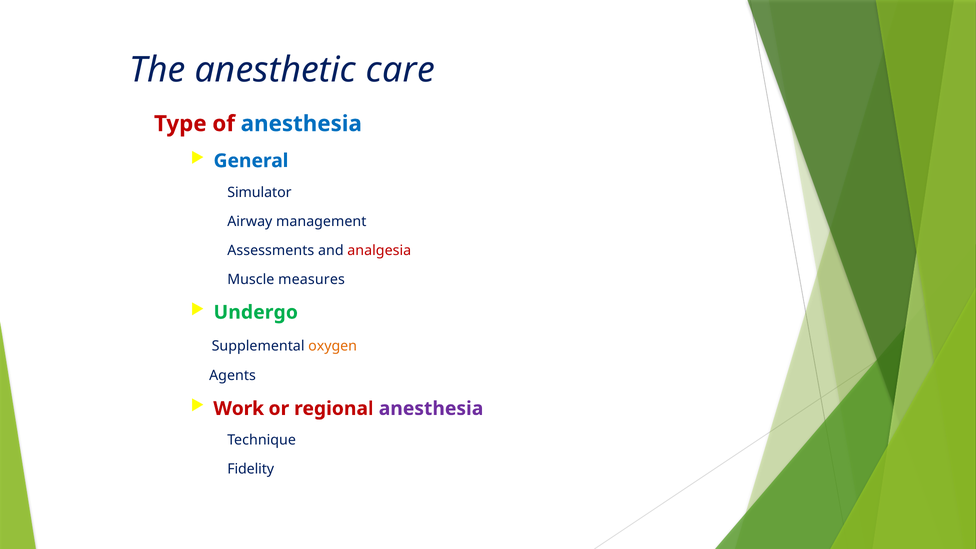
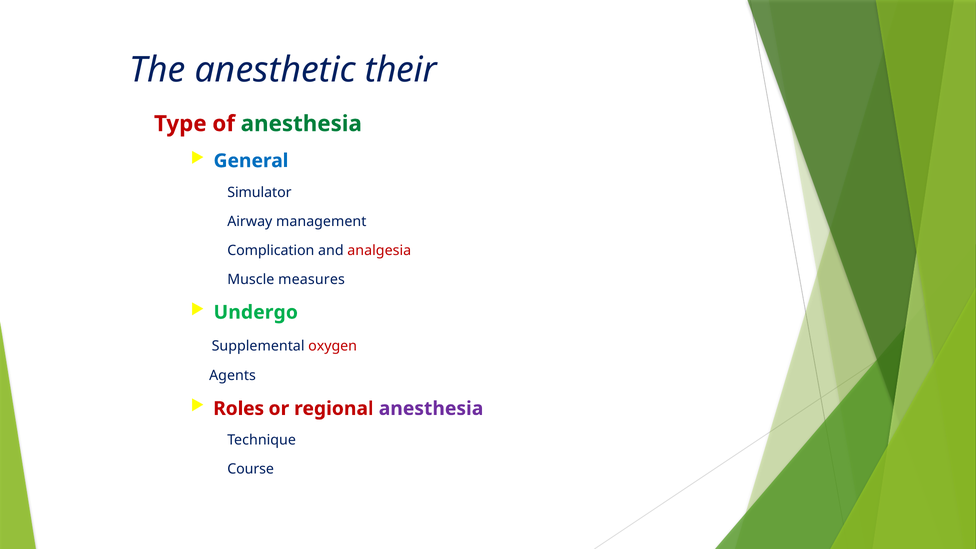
care: care -> their
anesthesia at (301, 124) colour: blue -> green
Assessments: Assessments -> Complication
oxygen colour: orange -> red
Work: Work -> Roles
Fidelity: Fidelity -> Course
